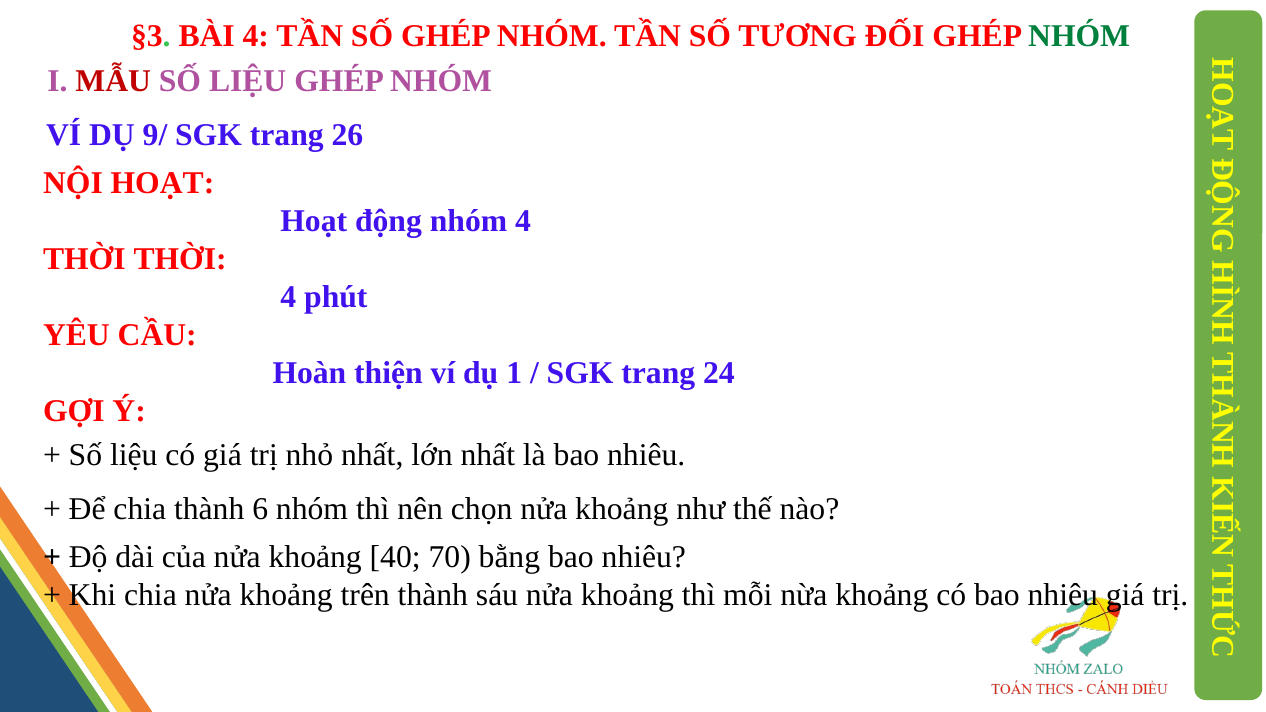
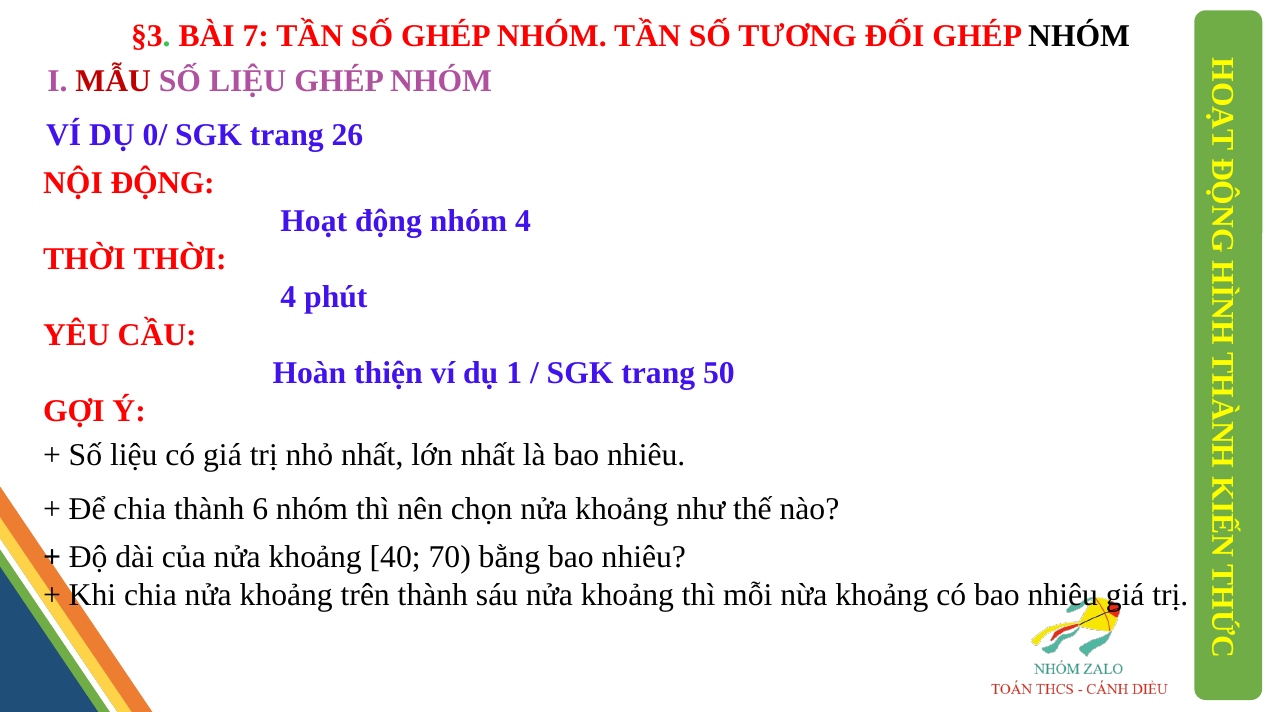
BÀI 4: 4 -> 7
NHÓM at (1079, 36) colour: green -> black
9/: 9/ -> 0/
NỘI HOẠT: HOẠT -> ĐỘNG
24: 24 -> 50
